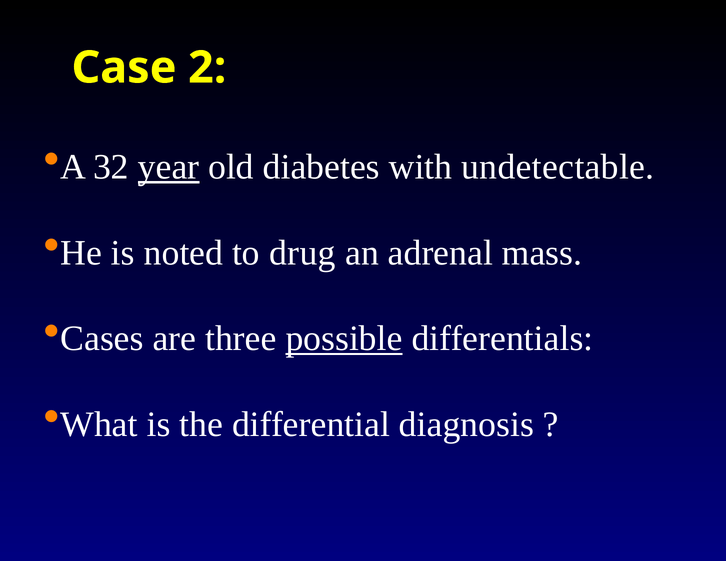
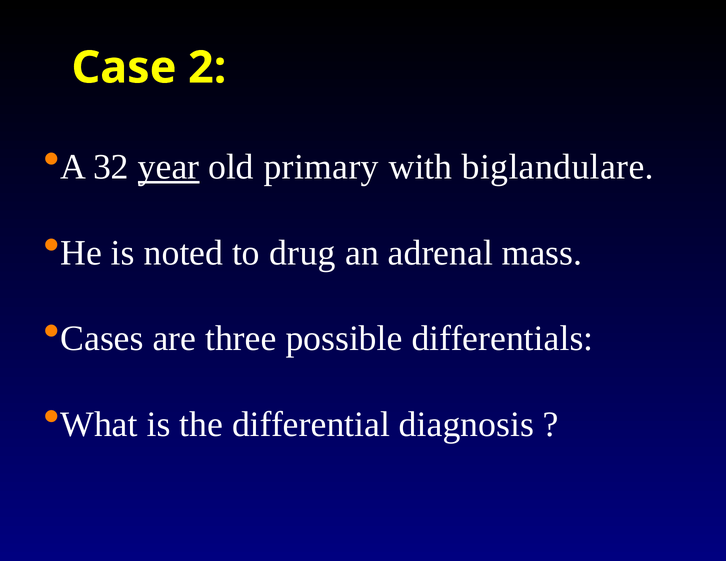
diabetes: diabetes -> primary
undetectable: undetectable -> biglandulare
possible underline: present -> none
